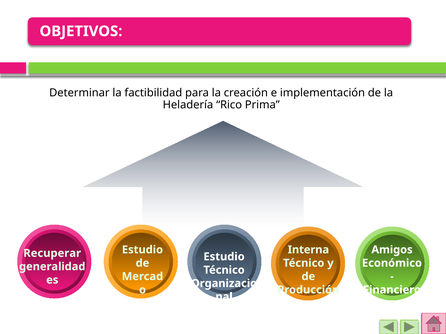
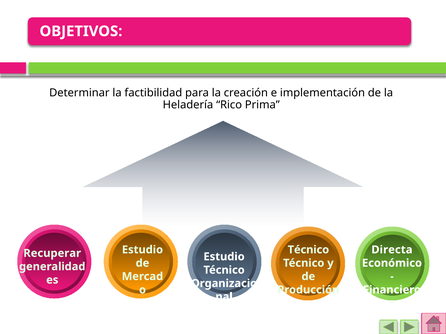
Interna at (308, 250): Interna -> Técnico
Amigos: Amigos -> Directa
